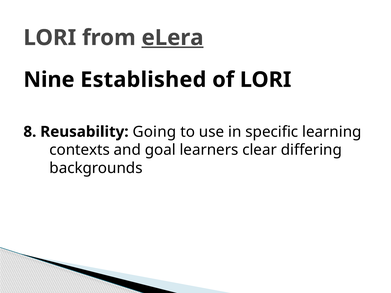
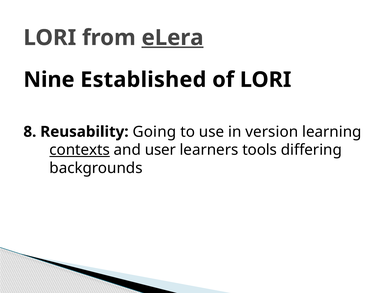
specific: specific -> version
contexts underline: none -> present
goal: goal -> user
clear: clear -> tools
